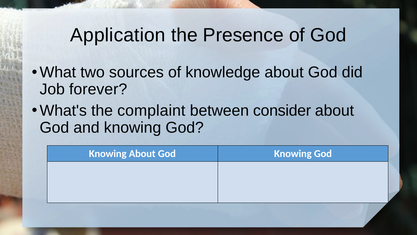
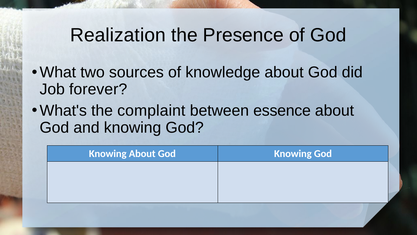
Application: Application -> Realization
consider: consider -> essence
